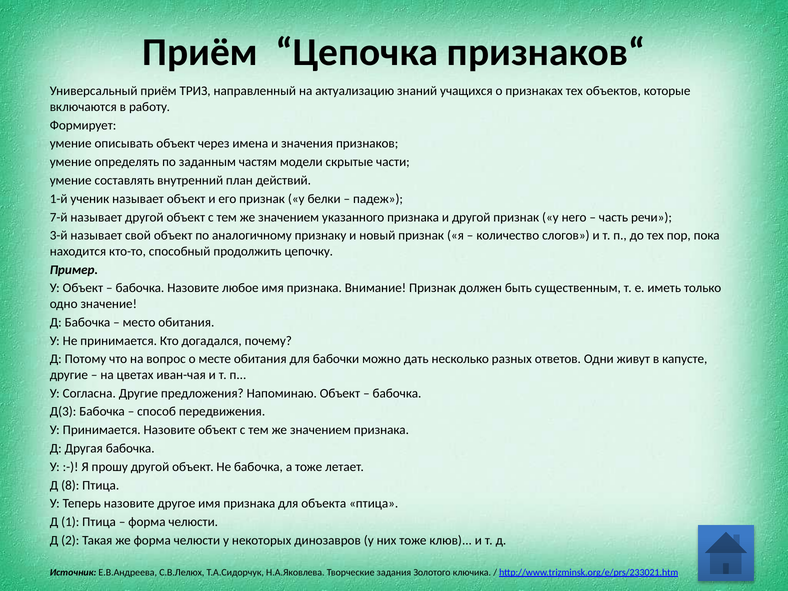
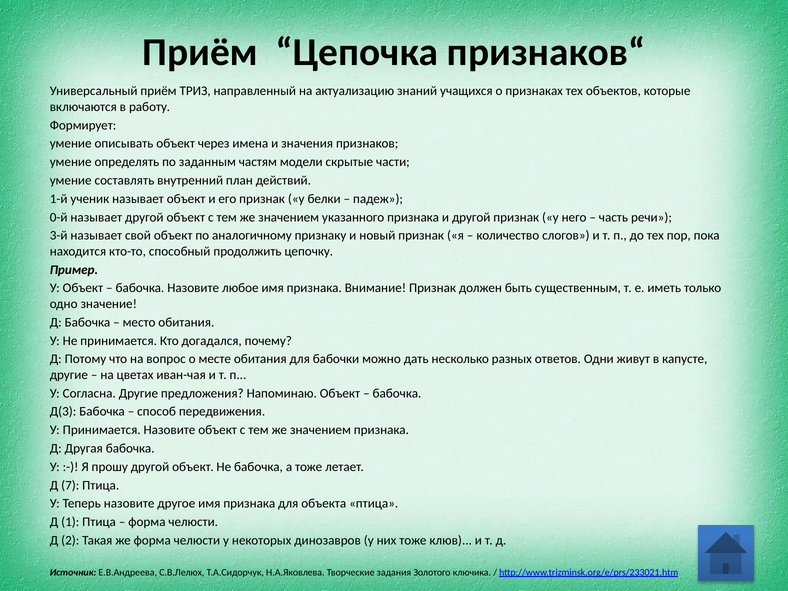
7-й: 7-й -> 0-й
8: 8 -> 7
